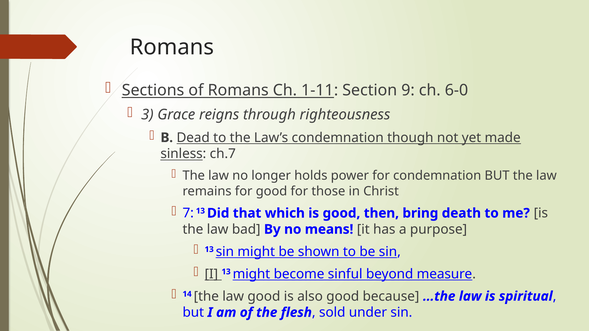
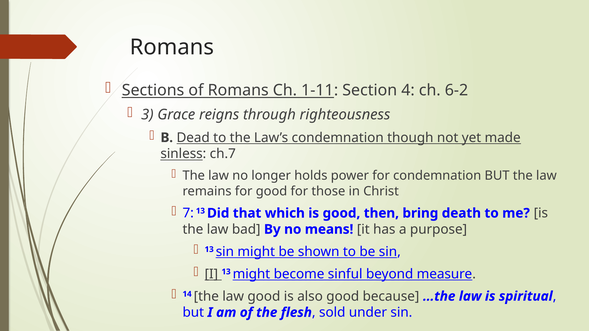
9: 9 -> 4
6-0: 6-0 -> 6-2
